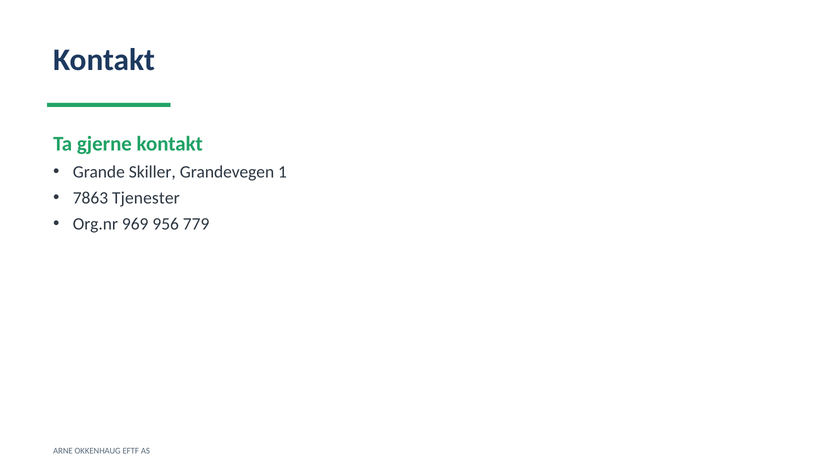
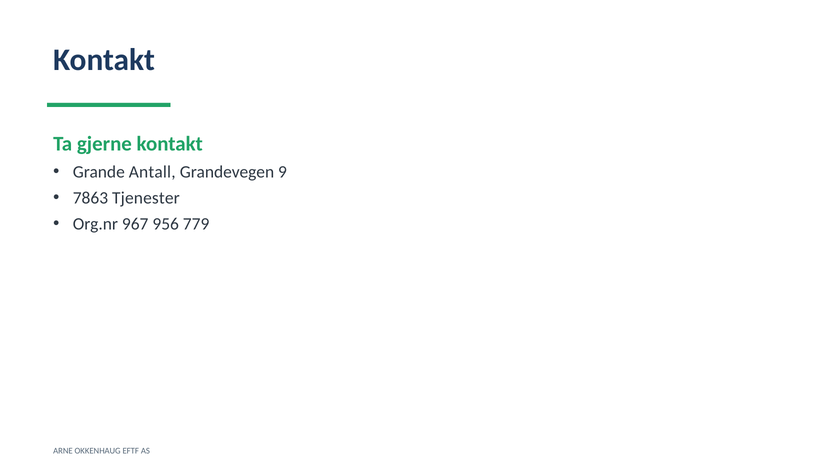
Skiller: Skiller -> Antall
1: 1 -> 9
969: 969 -> 967
